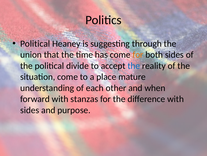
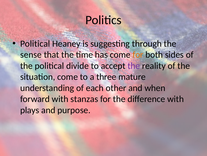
union: union -> sense
the at (134, 66) colour: blue -> purple
place: place -> three
sides at (30, 110): sides -> plays
